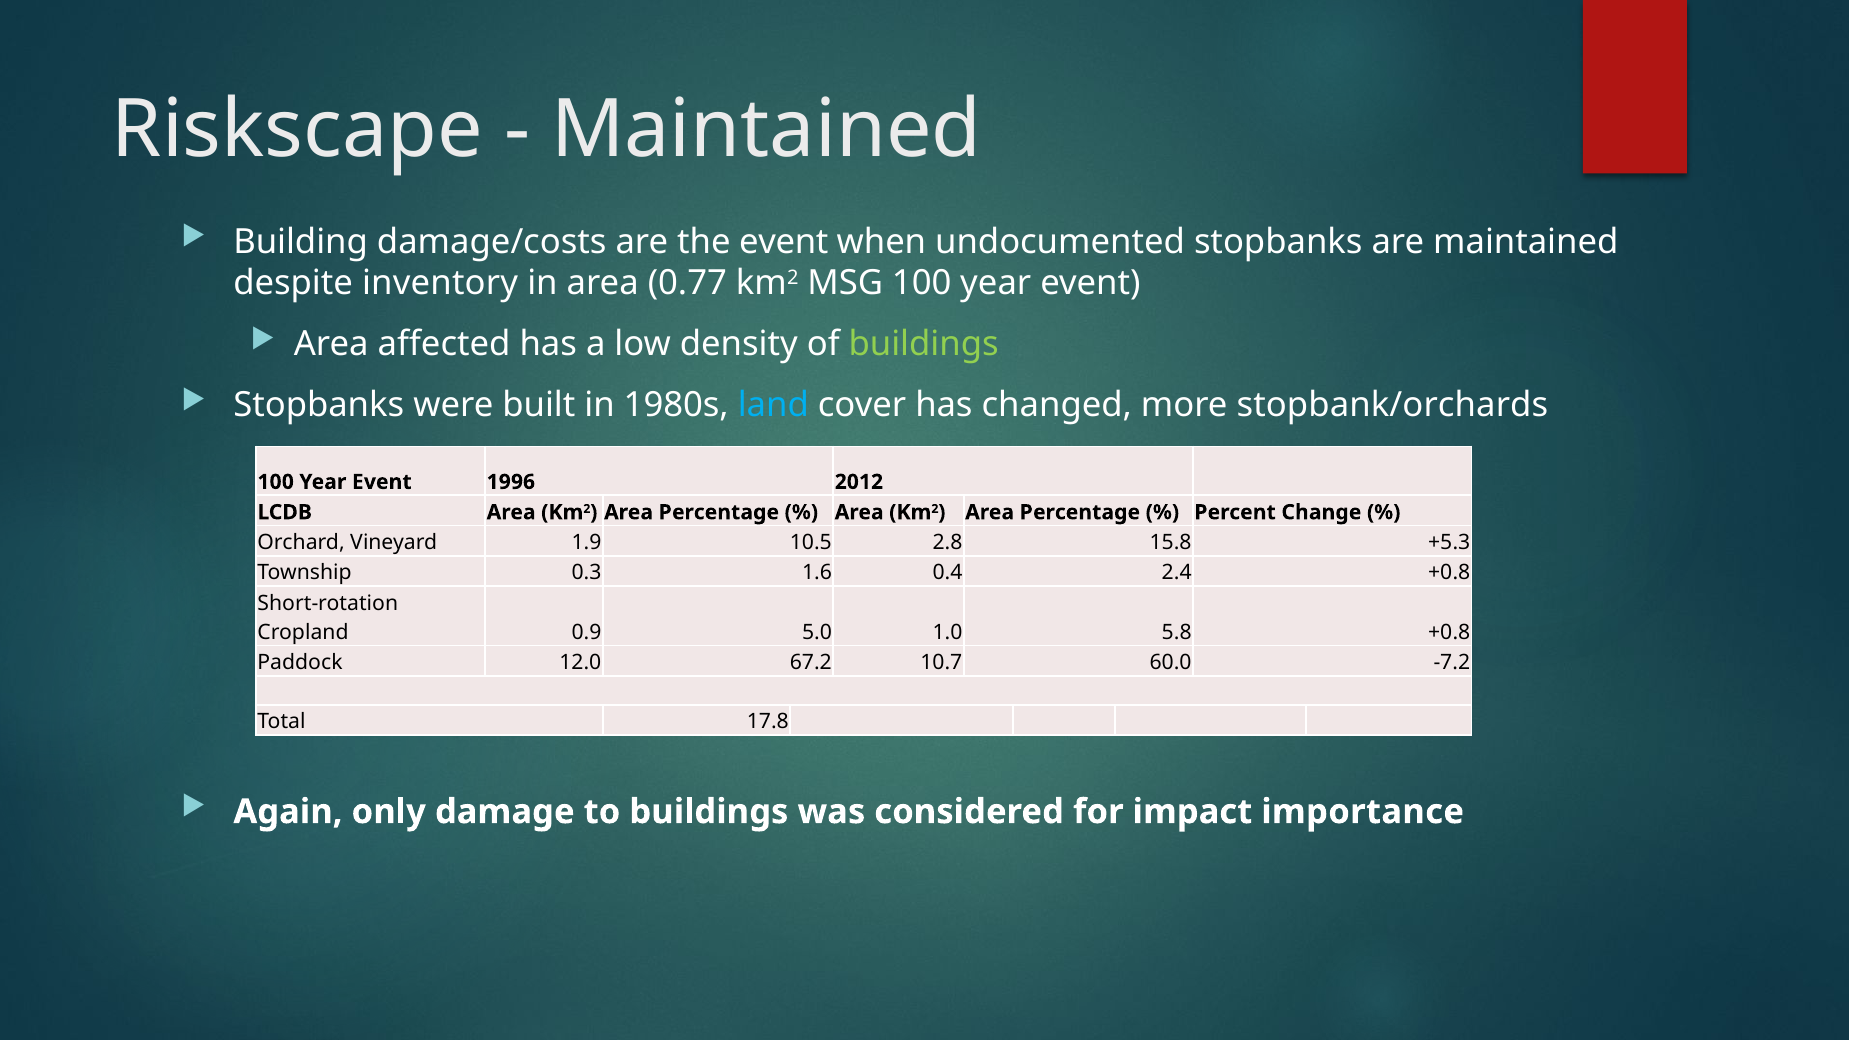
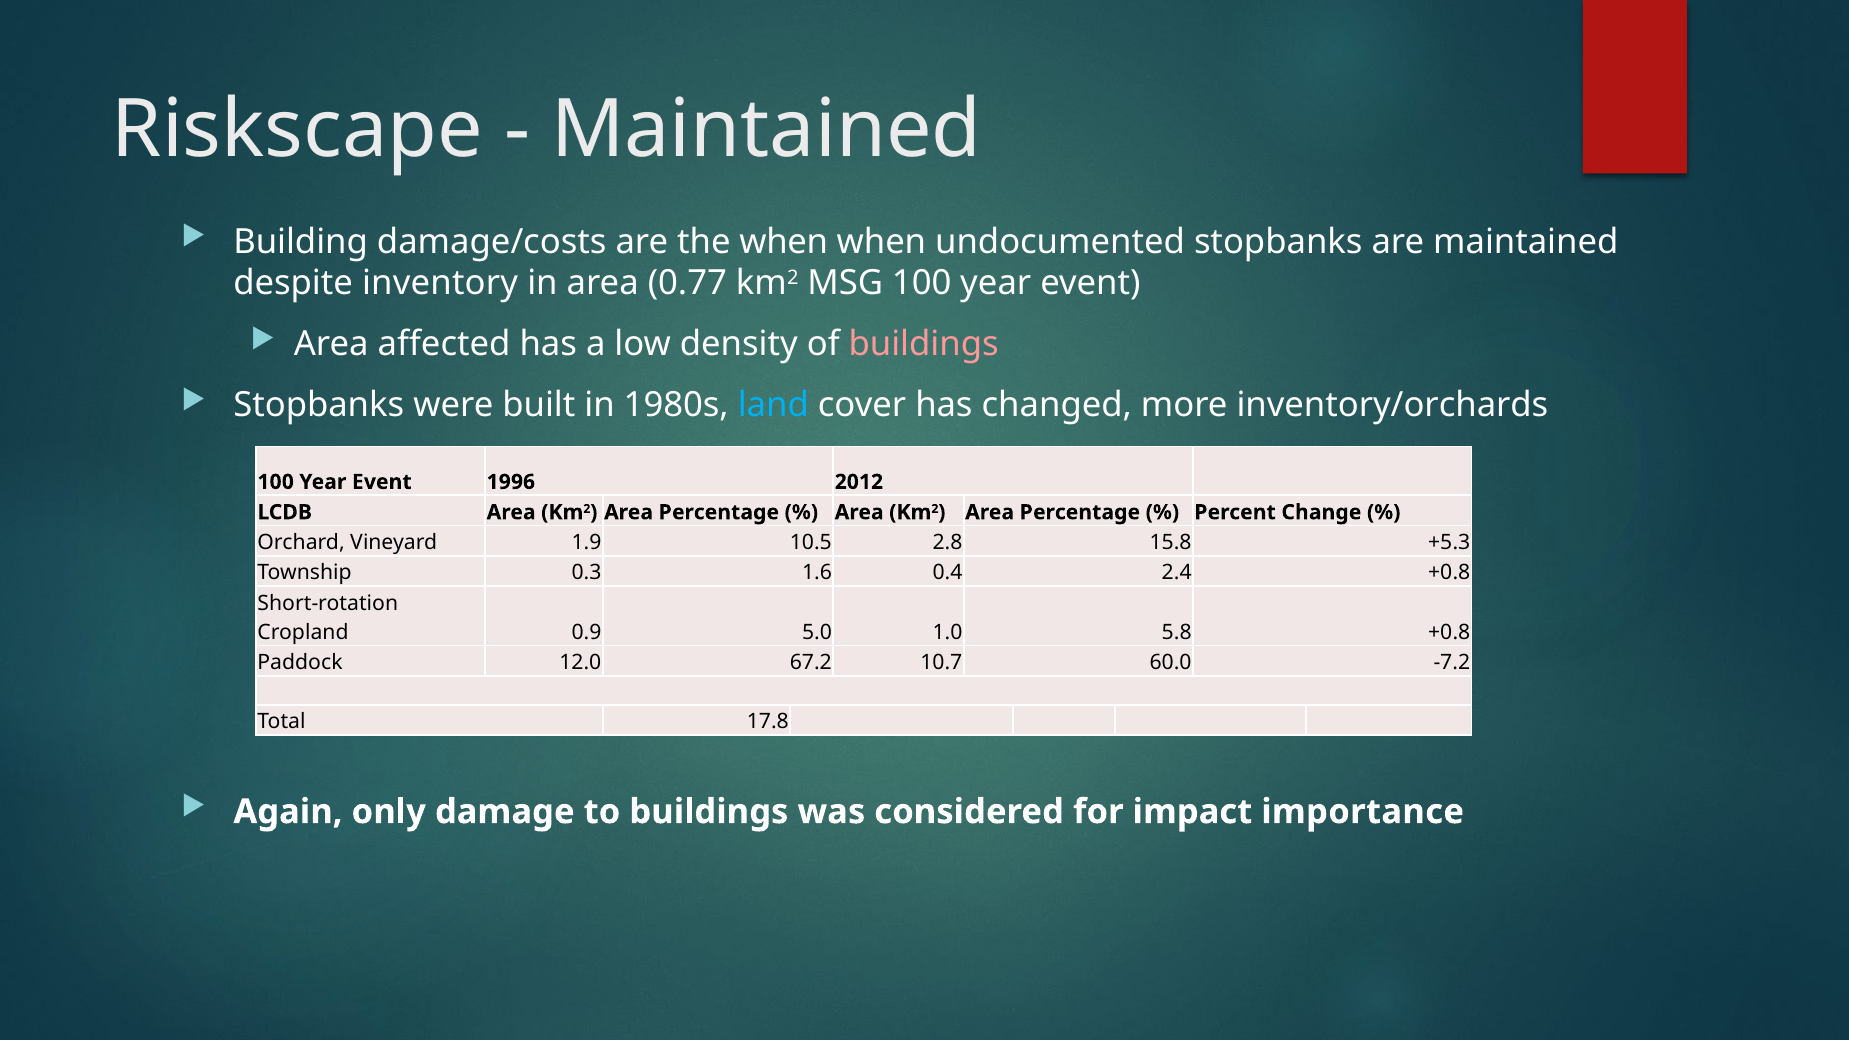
the event: event -> when
buildings at (924, 344) colour: light green -> pink
stopbank/orchards: stopbank/orchards -> inventory/orchards
